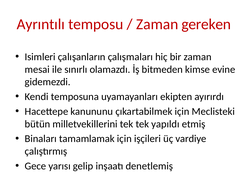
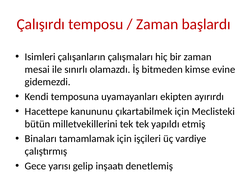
Ayrıntılı: Ayrıntılı -> Çalışırdı
gereken: gereken -> başlardı
